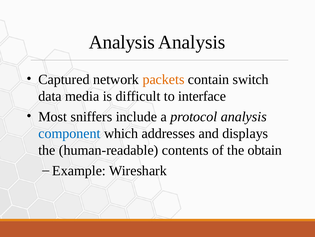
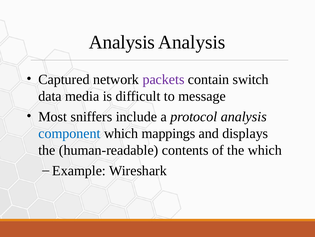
packets colour: orange -> purple
interface: interface -> message
addresses: addresses -> mappings
the obtain: obtain -> which
